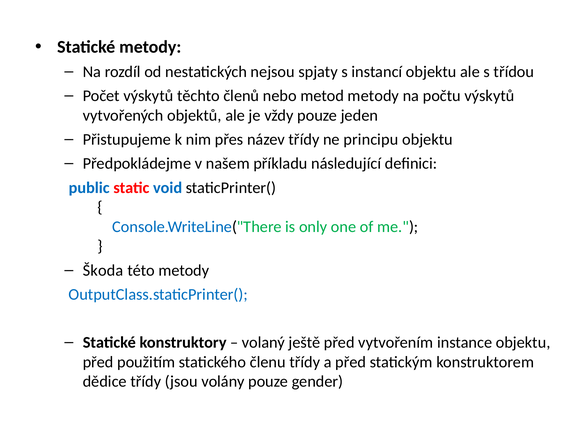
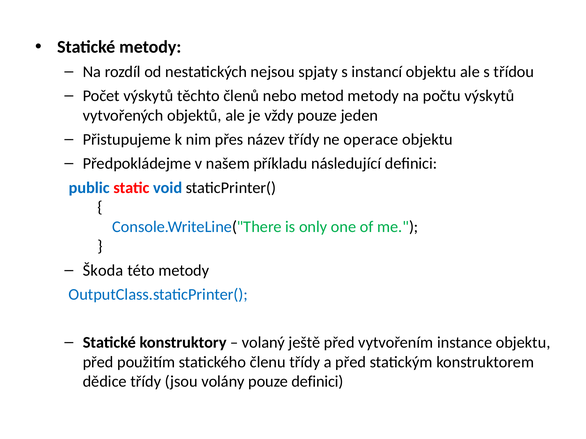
principu: principu -> operace
pouze gender: gender -> definici
